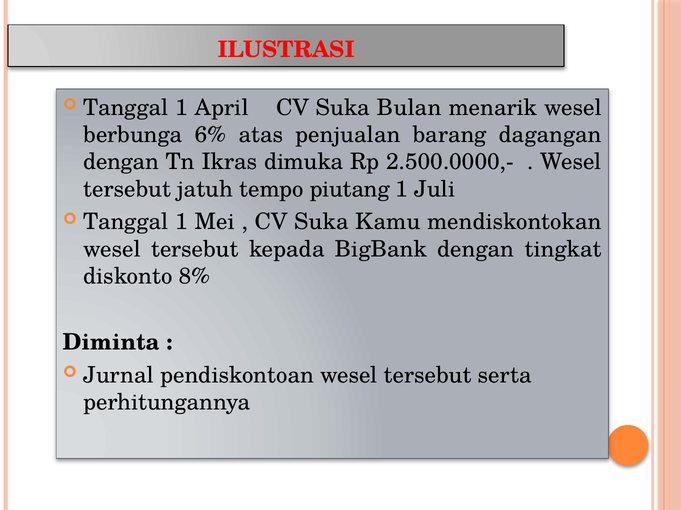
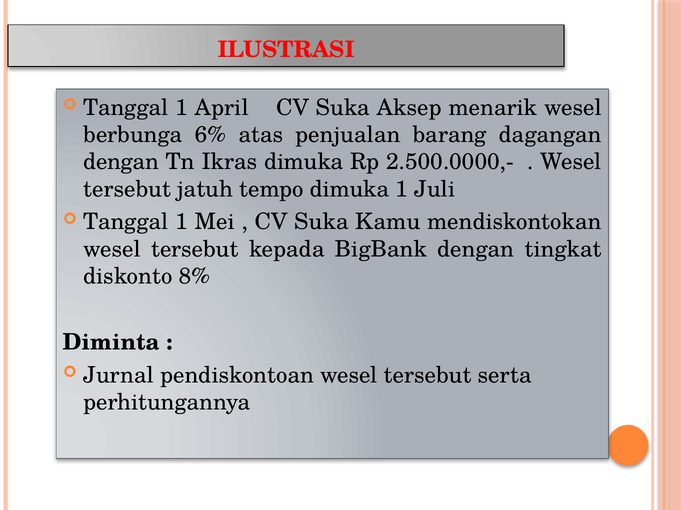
Bulan: Bulan -> Aksep
tempo piutang: piutang -> dimuka
